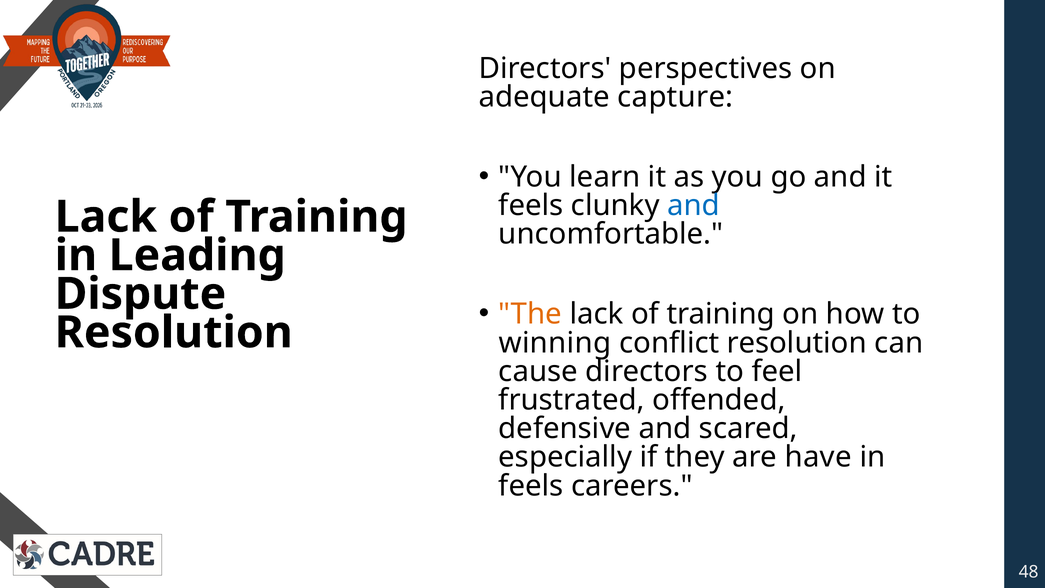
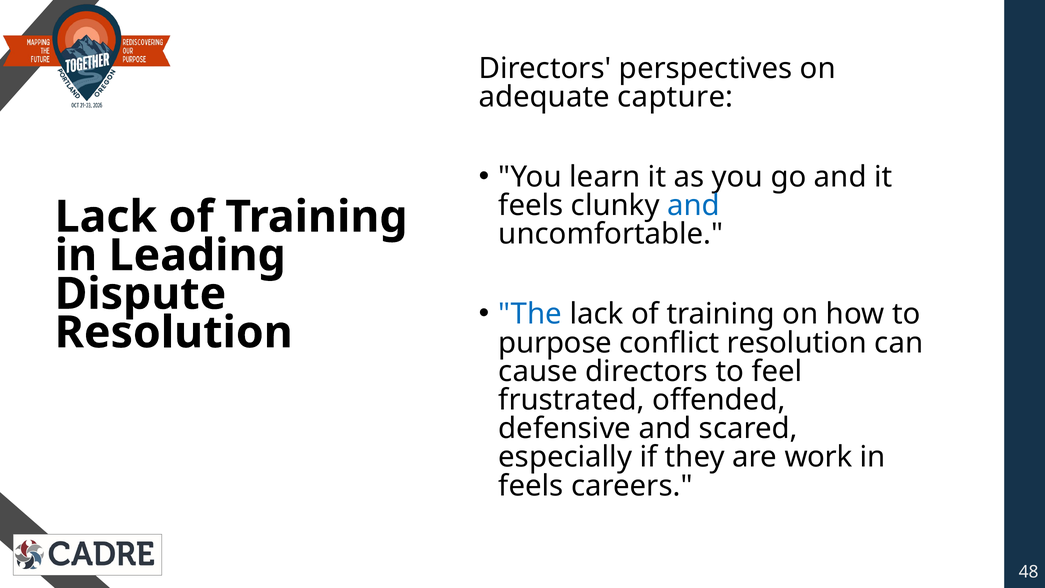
The colour: orange -> blue
winning: winning -> purpose
have: have -> work
